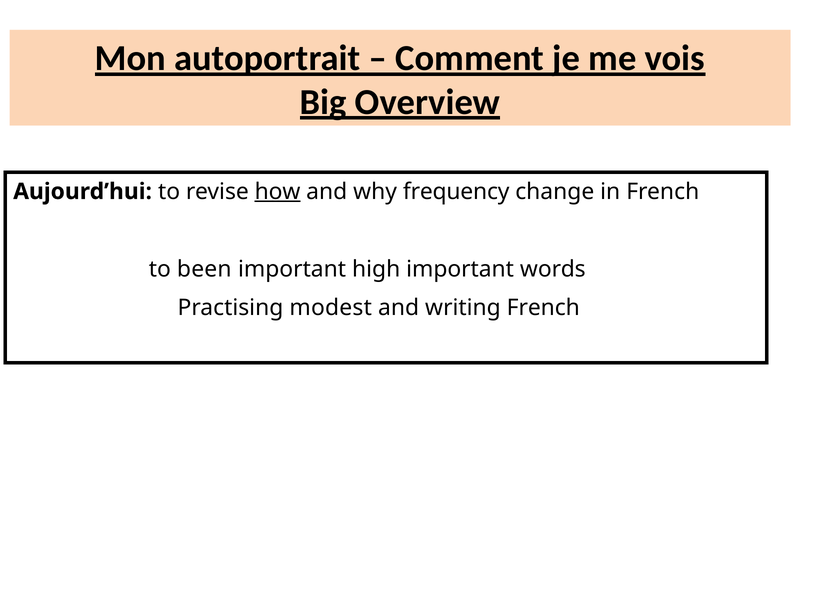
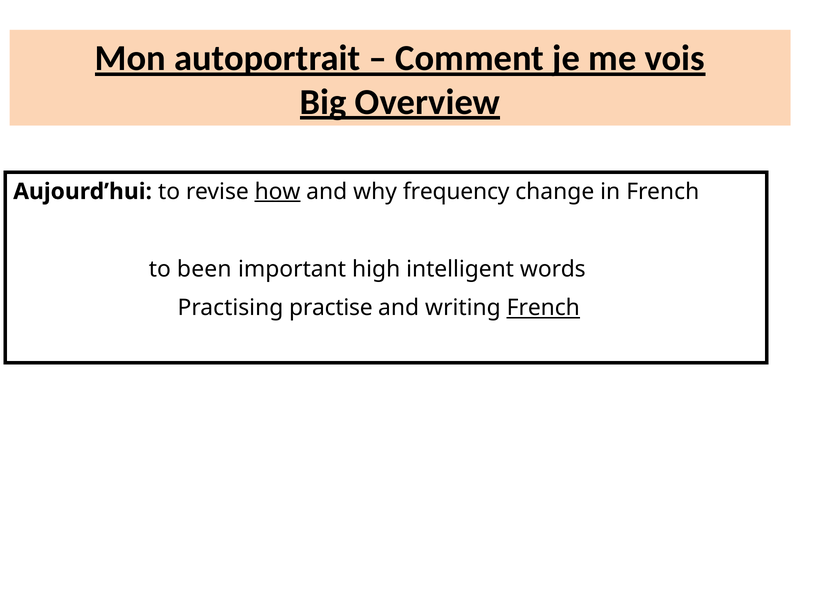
high important: important -> intelligent
modest: modest -> practise
French at (543, 308) underline: none -> present
